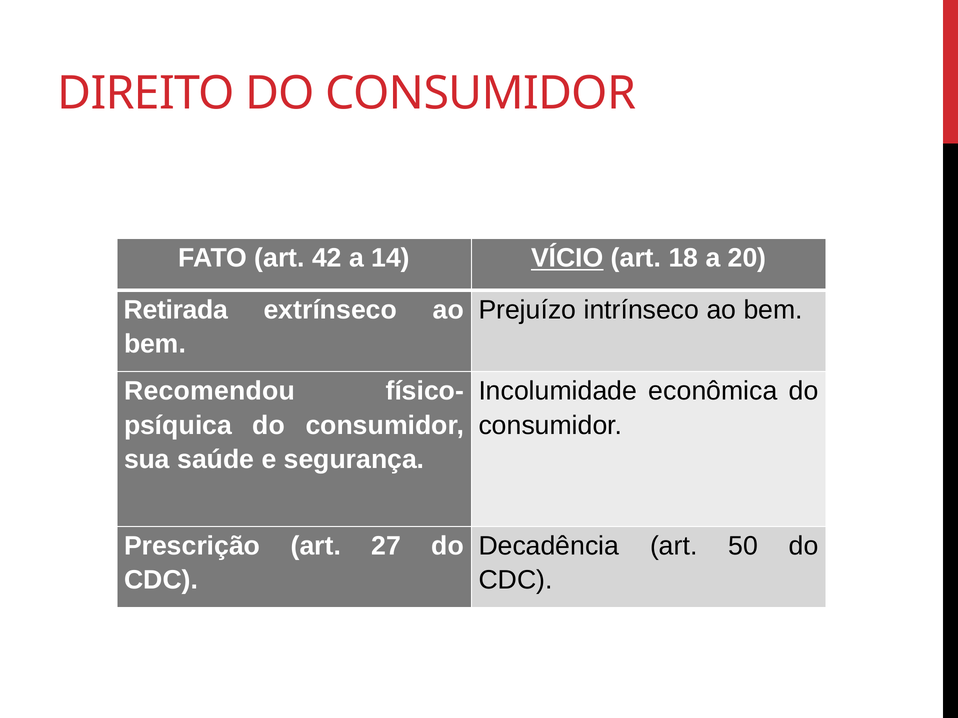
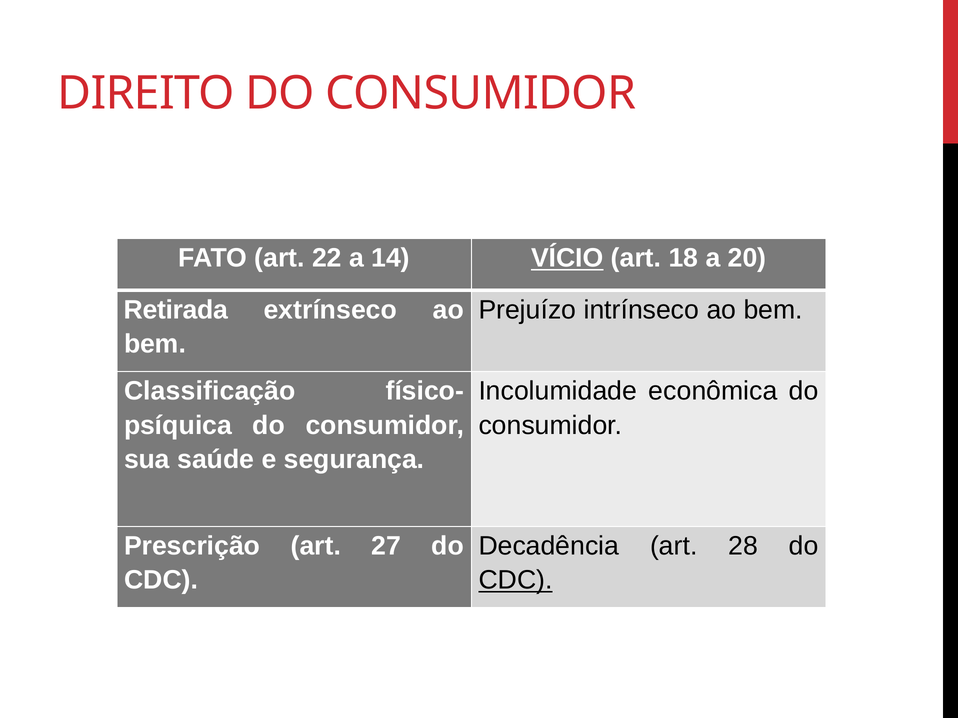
42: 42 -> 22
Recomendou: Recomendou -> Classificação
50: 50 -> 28
CDC at (516, 581) underline: none -> present
